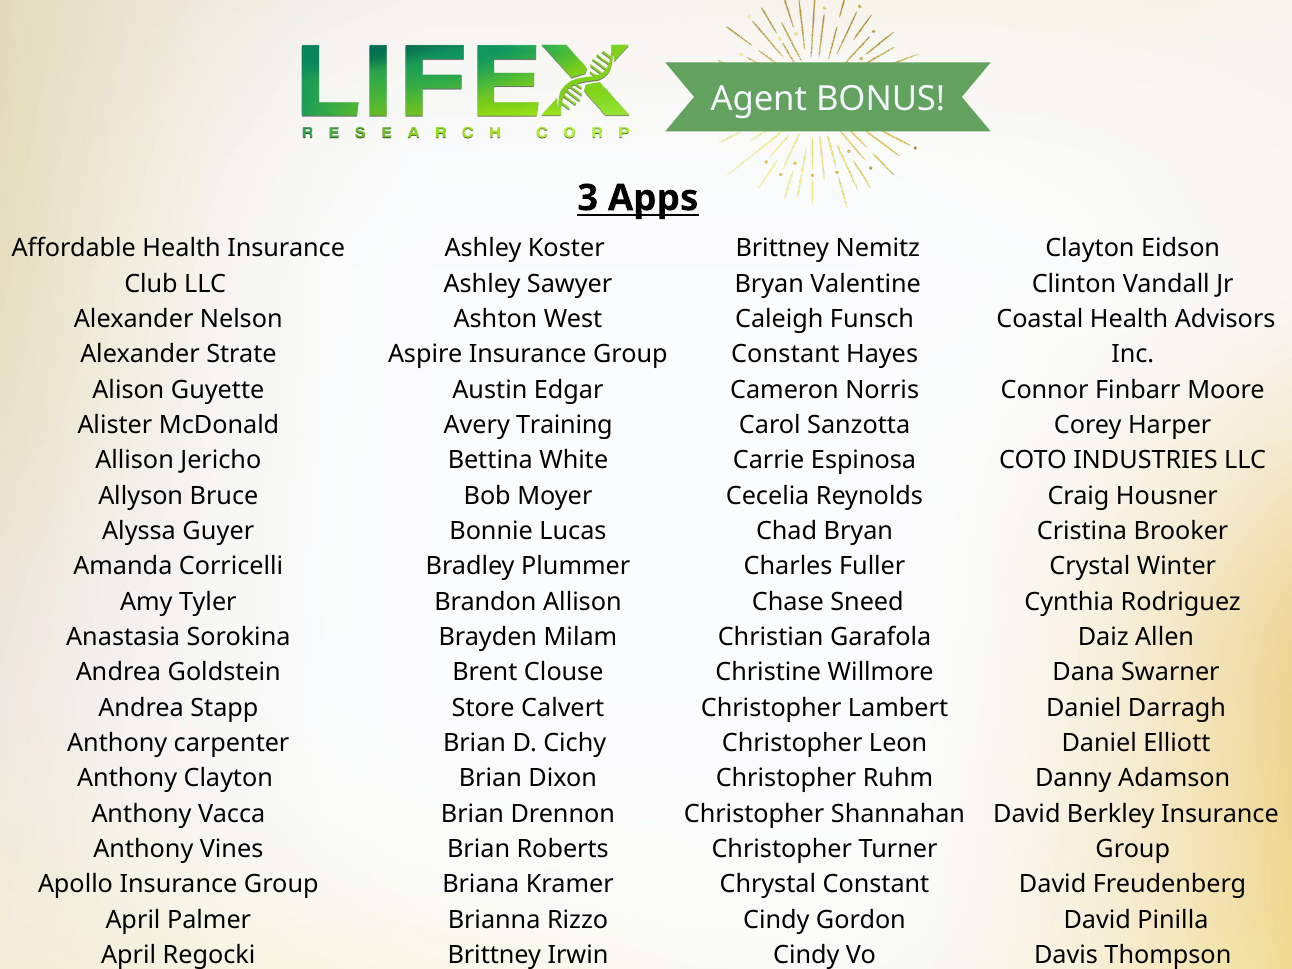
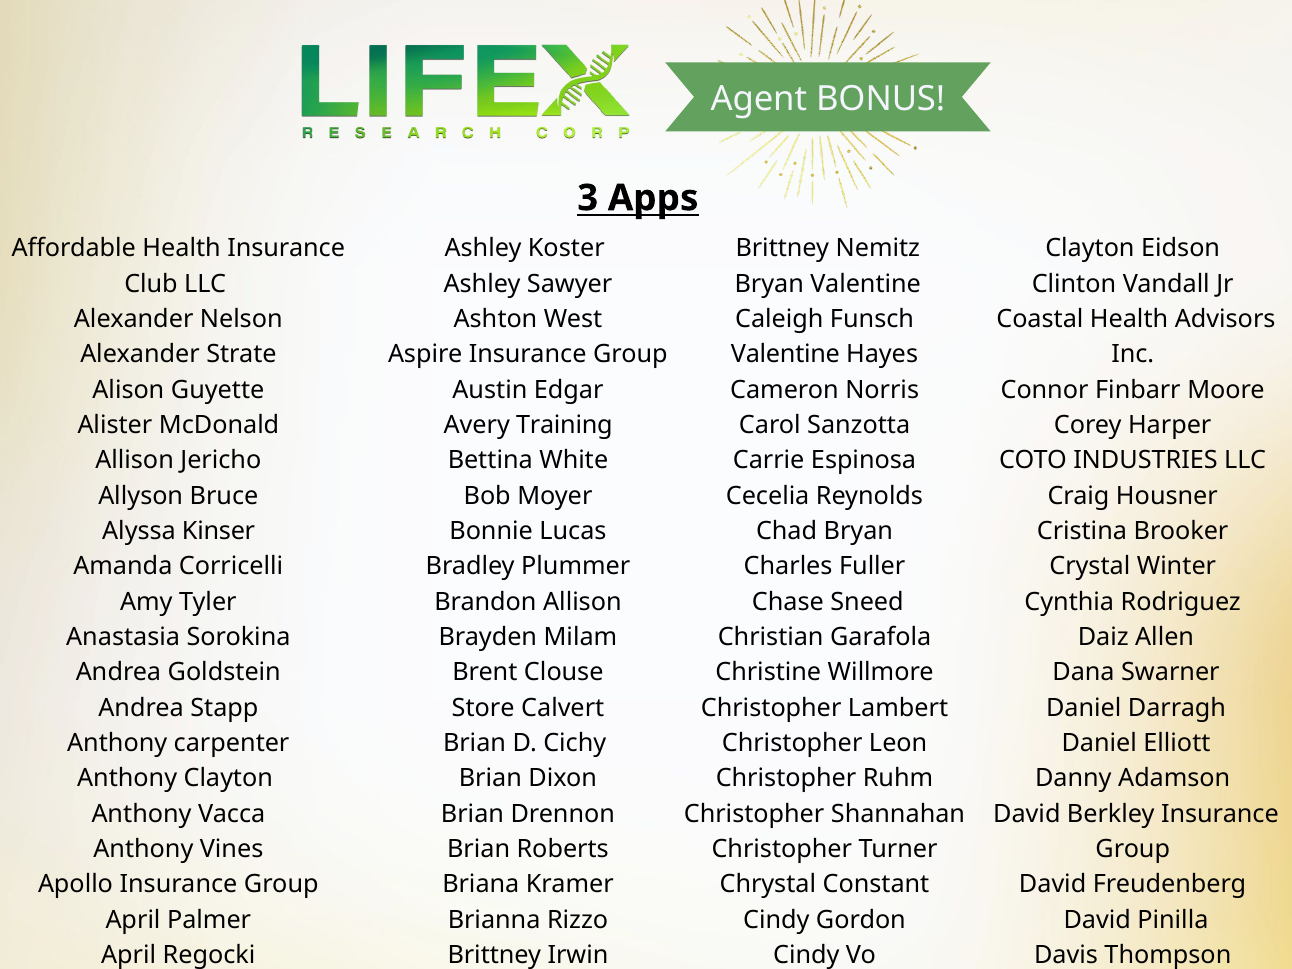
Constant at (785, 355): Constant -> Valentine
Alyssa Guyer: Guyer -> Kinser
